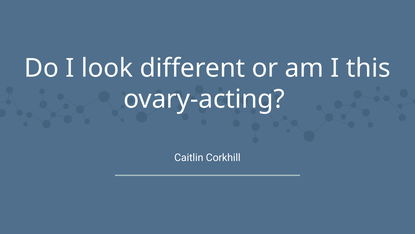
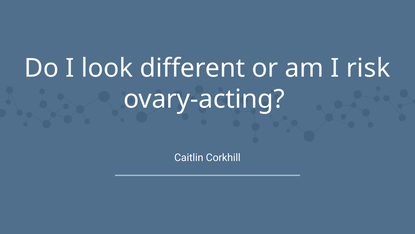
this: this -> risk
